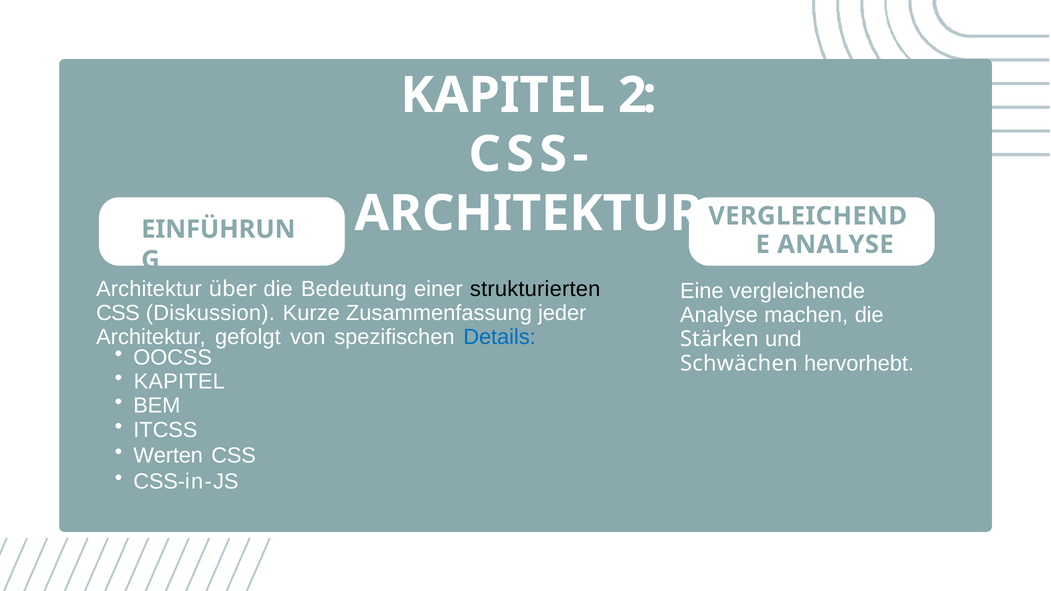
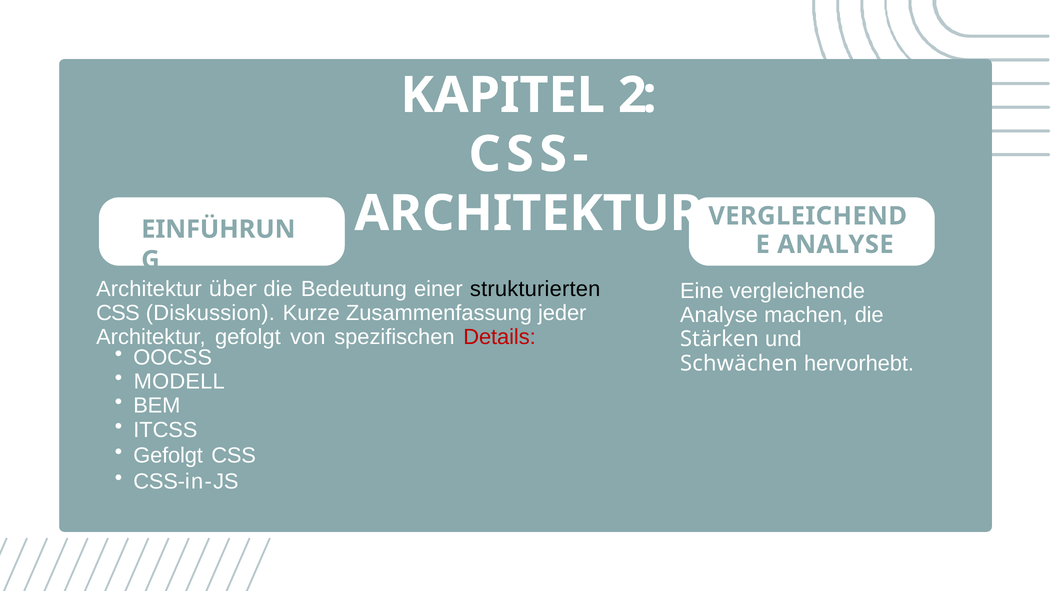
Details colour: blue -> red
KAPITEL at (179, 382): KAPITEL -> MODELL
Werten at (168, 456): Werten -> Gefolgt
